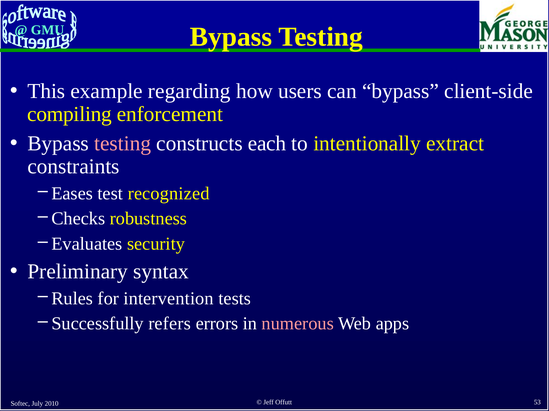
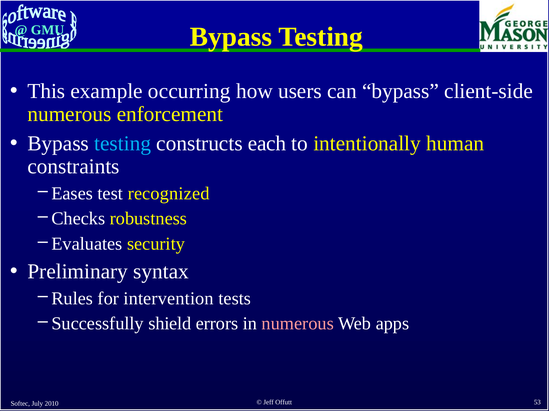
regarding: regarding -> occurring
compiling at (69, 114): compiling -> numerous
testing at (123, 144) colour: pink -> light blue
extract: extract -> human
refers: refers -> shield
